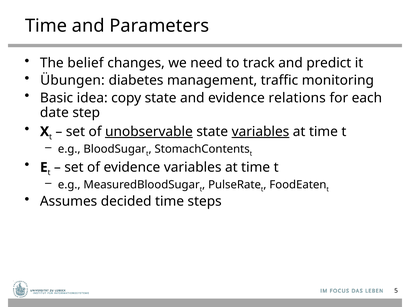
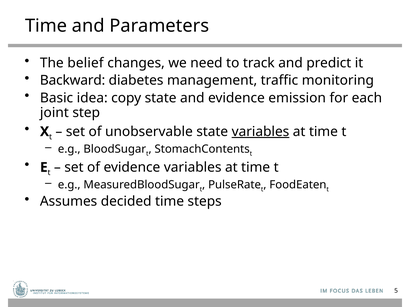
Übungen: Übungen -> Backward
relations: relations -> emission
date: date -> joint
unobservable underline: present -> none
